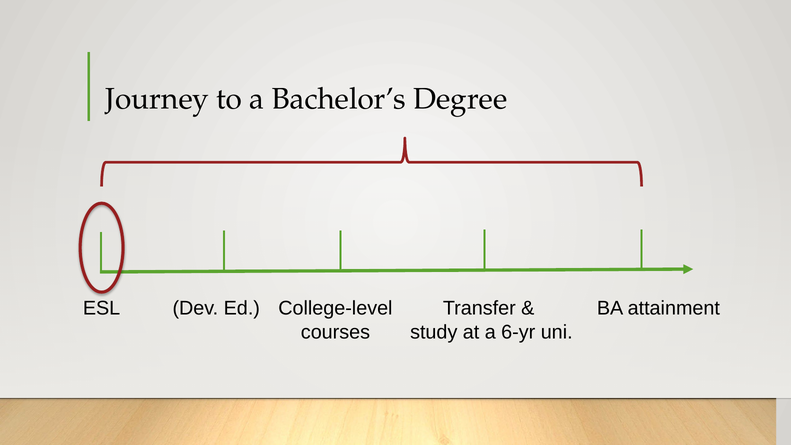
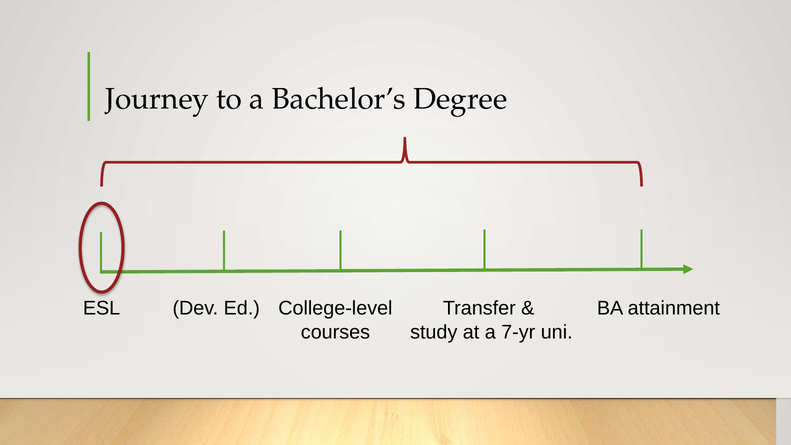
6-yr: 6-yr -> 7-yr
